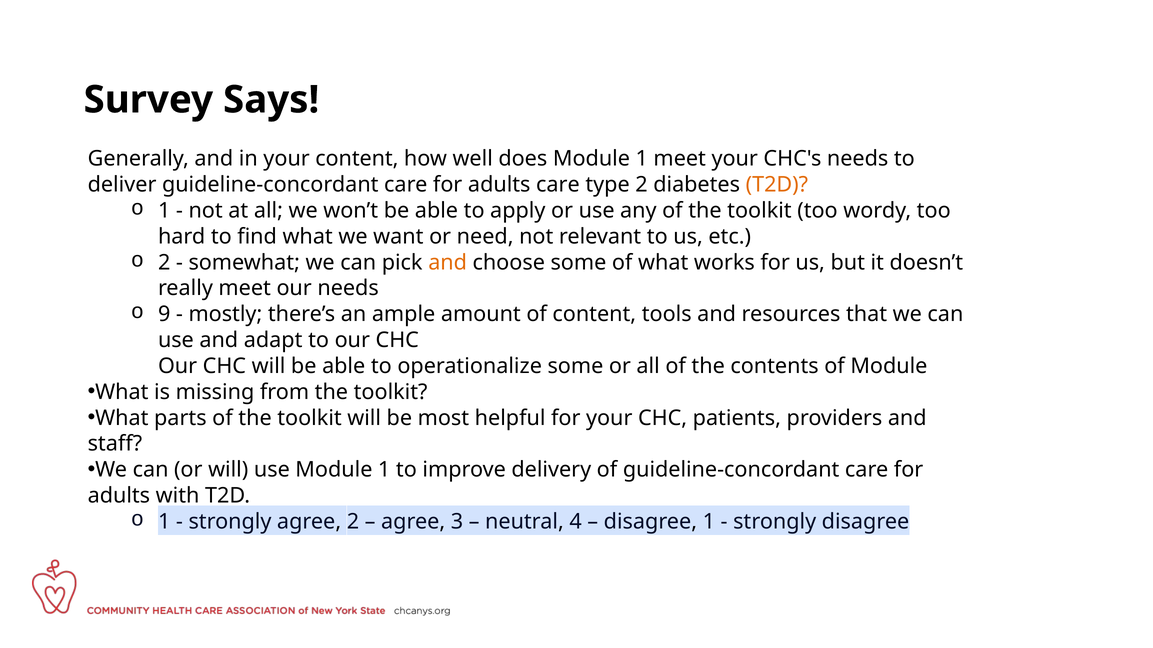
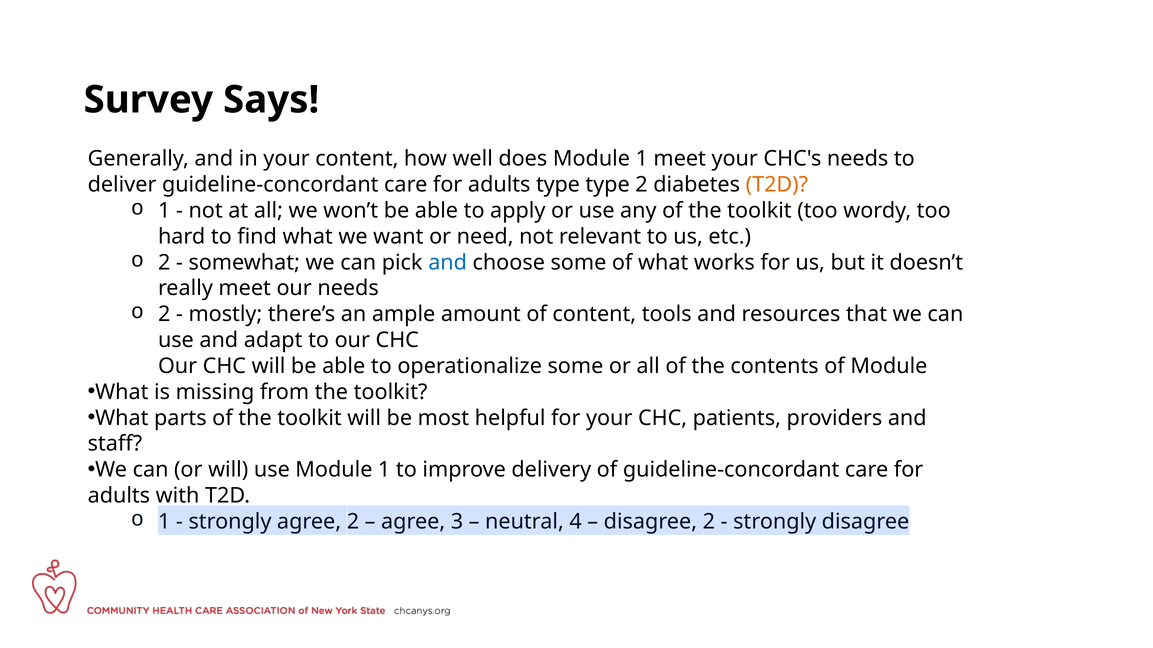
adults care: care -> type
and at (448, 263) colour: orange -> blue
9 at (164, 315): 9 -> 2
disagree 1: 1 -> 2
